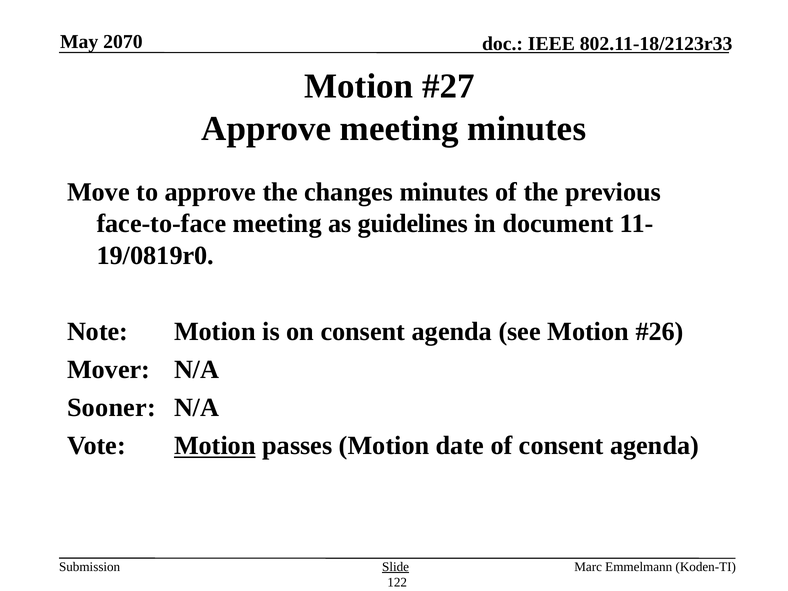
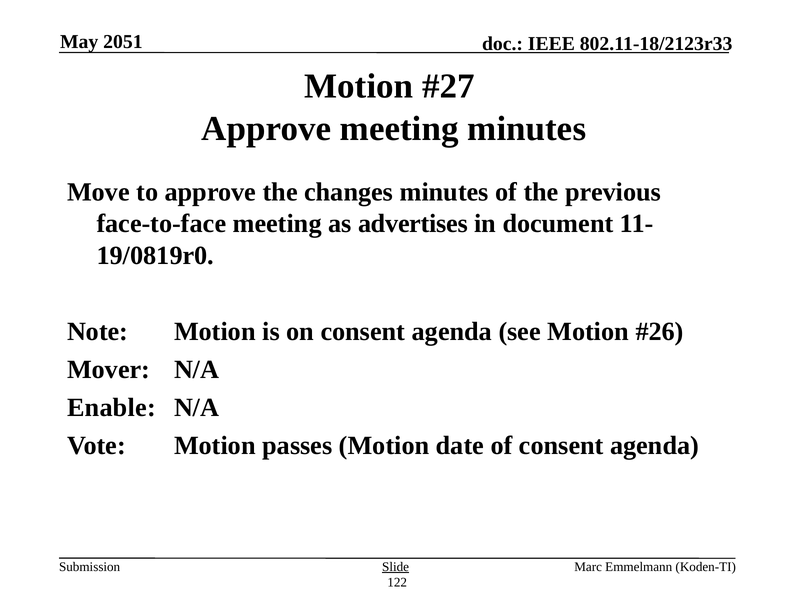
2070: 2070 -> 2051
guidelines: guidelines -> advertises
Sooner: Sooner -> Enable
Motion at (215, 446) underline: present -> none
